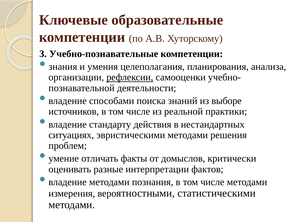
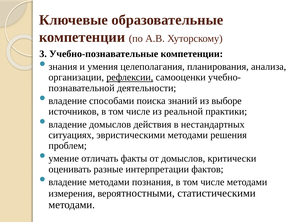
владение стандарту: стандарту -> домыслов
